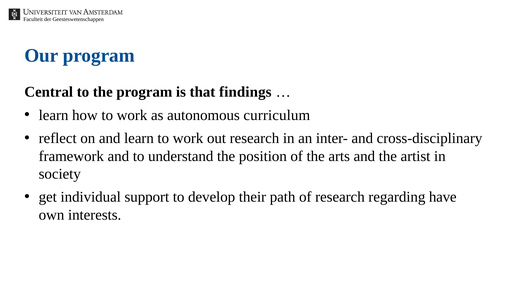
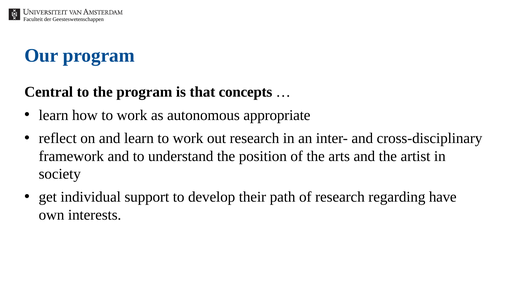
findings: findings -> concepts
curriculum: curriculum -> appropriate
